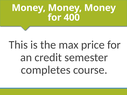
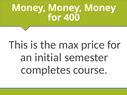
credit: credit -> initial
